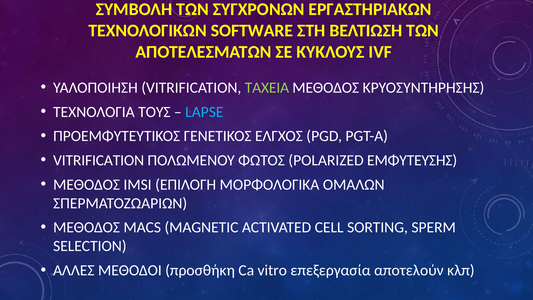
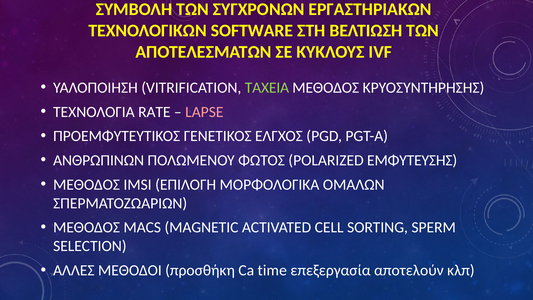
ΤΟΥΣ: ΤΟΥΣ -> RATE
LAPSE colour: light blue -> pink
VITRIFICATION at (99, 160): VITRIFICATION -> ΑΝΘΡΩΠΙΝΩΝ
vitro: vitro -> time
